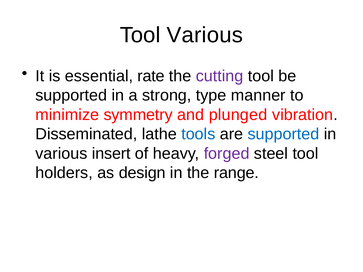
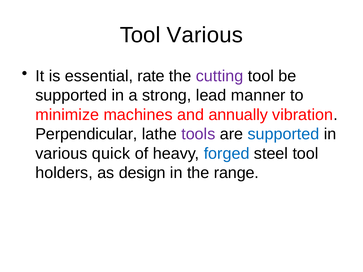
type: type -> lead
symmetry: symmetry -> machines
plunged: plunged -> annually
Disseminated: Disseminated -> Perpendicular
tools colour: blue -> purple
insert: insert -> quick
forged colour: purple -> blue
